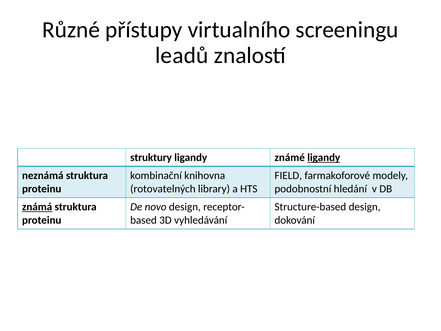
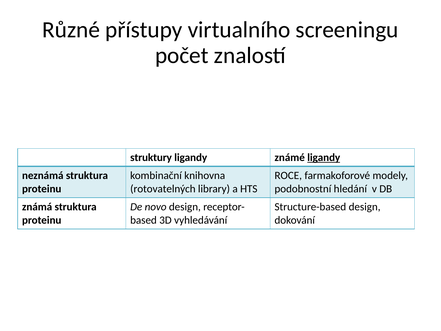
leadů: leadů -> počet
FIELD: FIELD -> ROCE
známá underline: present -> none
